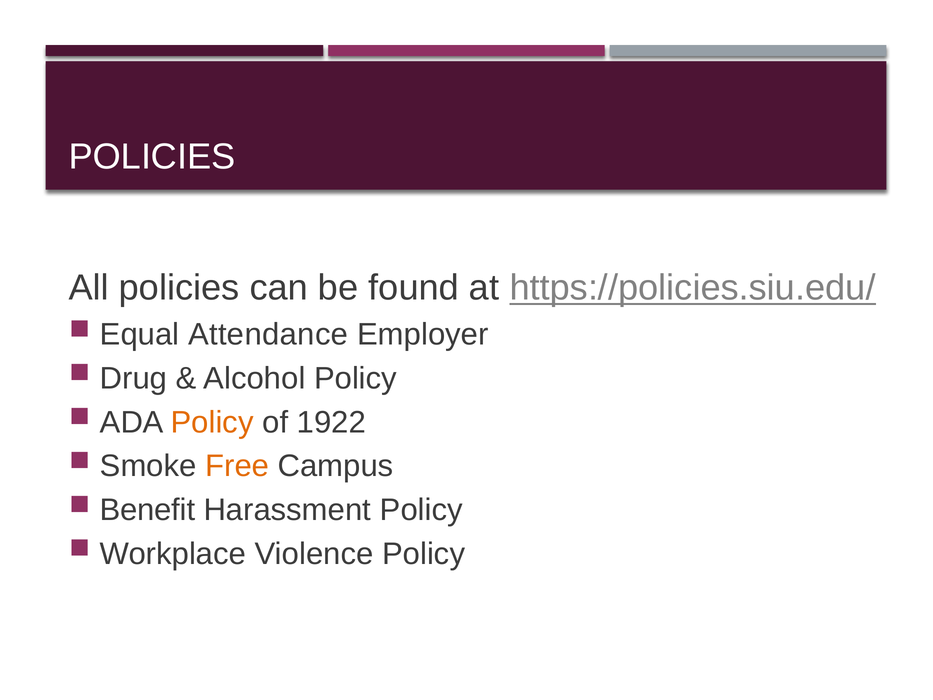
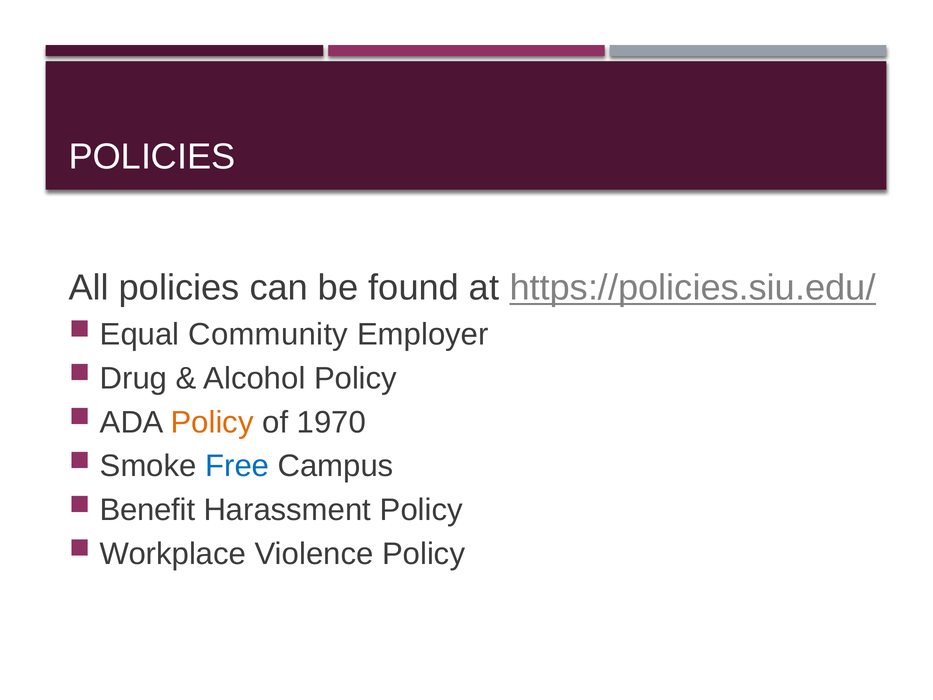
Attendance: Attendance -> Community
1922: 1922 -> 1970
Free colour: orange -> blue
